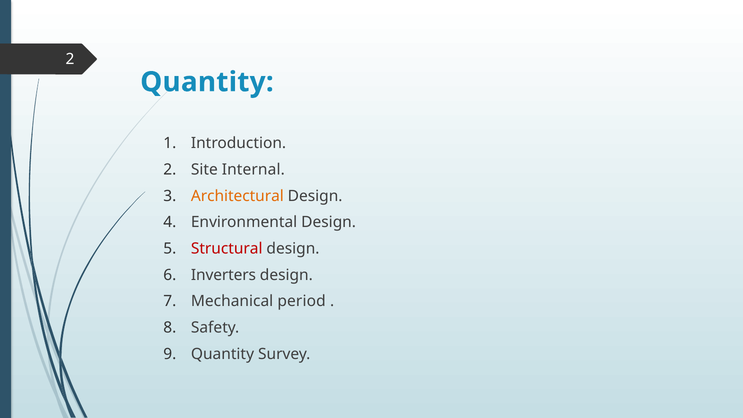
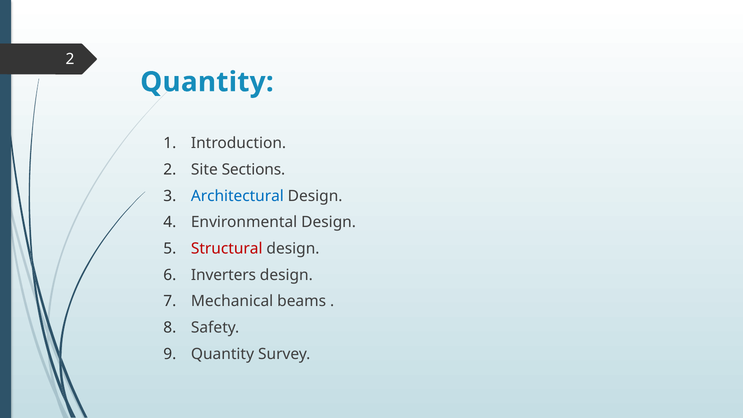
Internal: Internal -> Sections
Architectural colour: orange -> blue
period: period -> beams
